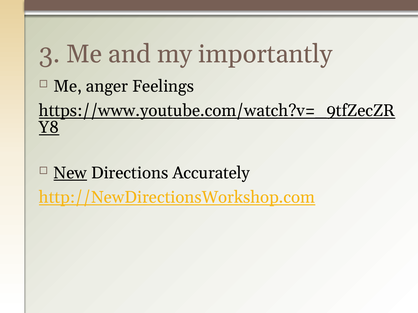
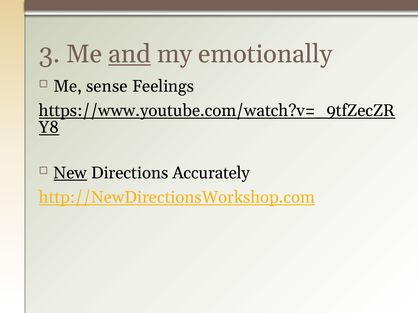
and underline: none -> present
importantly: importantly -> emotionally
anger: anger -> sense
